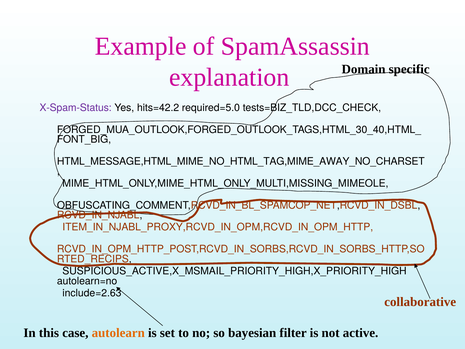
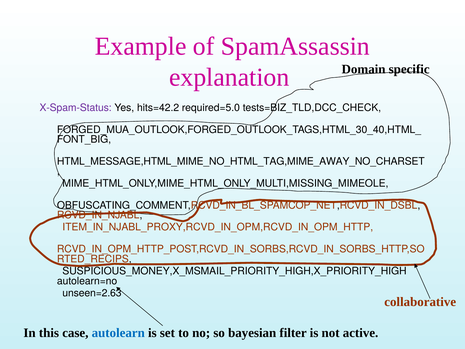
SUSPICIOUS_ACTIVE,X_MSMAIL_PRIORITY_HIGH,X_PRIORITY_HIGH: SUSPICIOUS_ACTIVE,X_MSMAIL_PRIORITY_HIGH,X_PRIORITY_HIGH -> SUSPICIOUS_MONEY,X_MSMAIL_PRIORITY_HIGH,X_PRIORITY_HIGH
include=2.63: include=2.63 -> unseen=2.63
autolearn colour: orange -> blue
